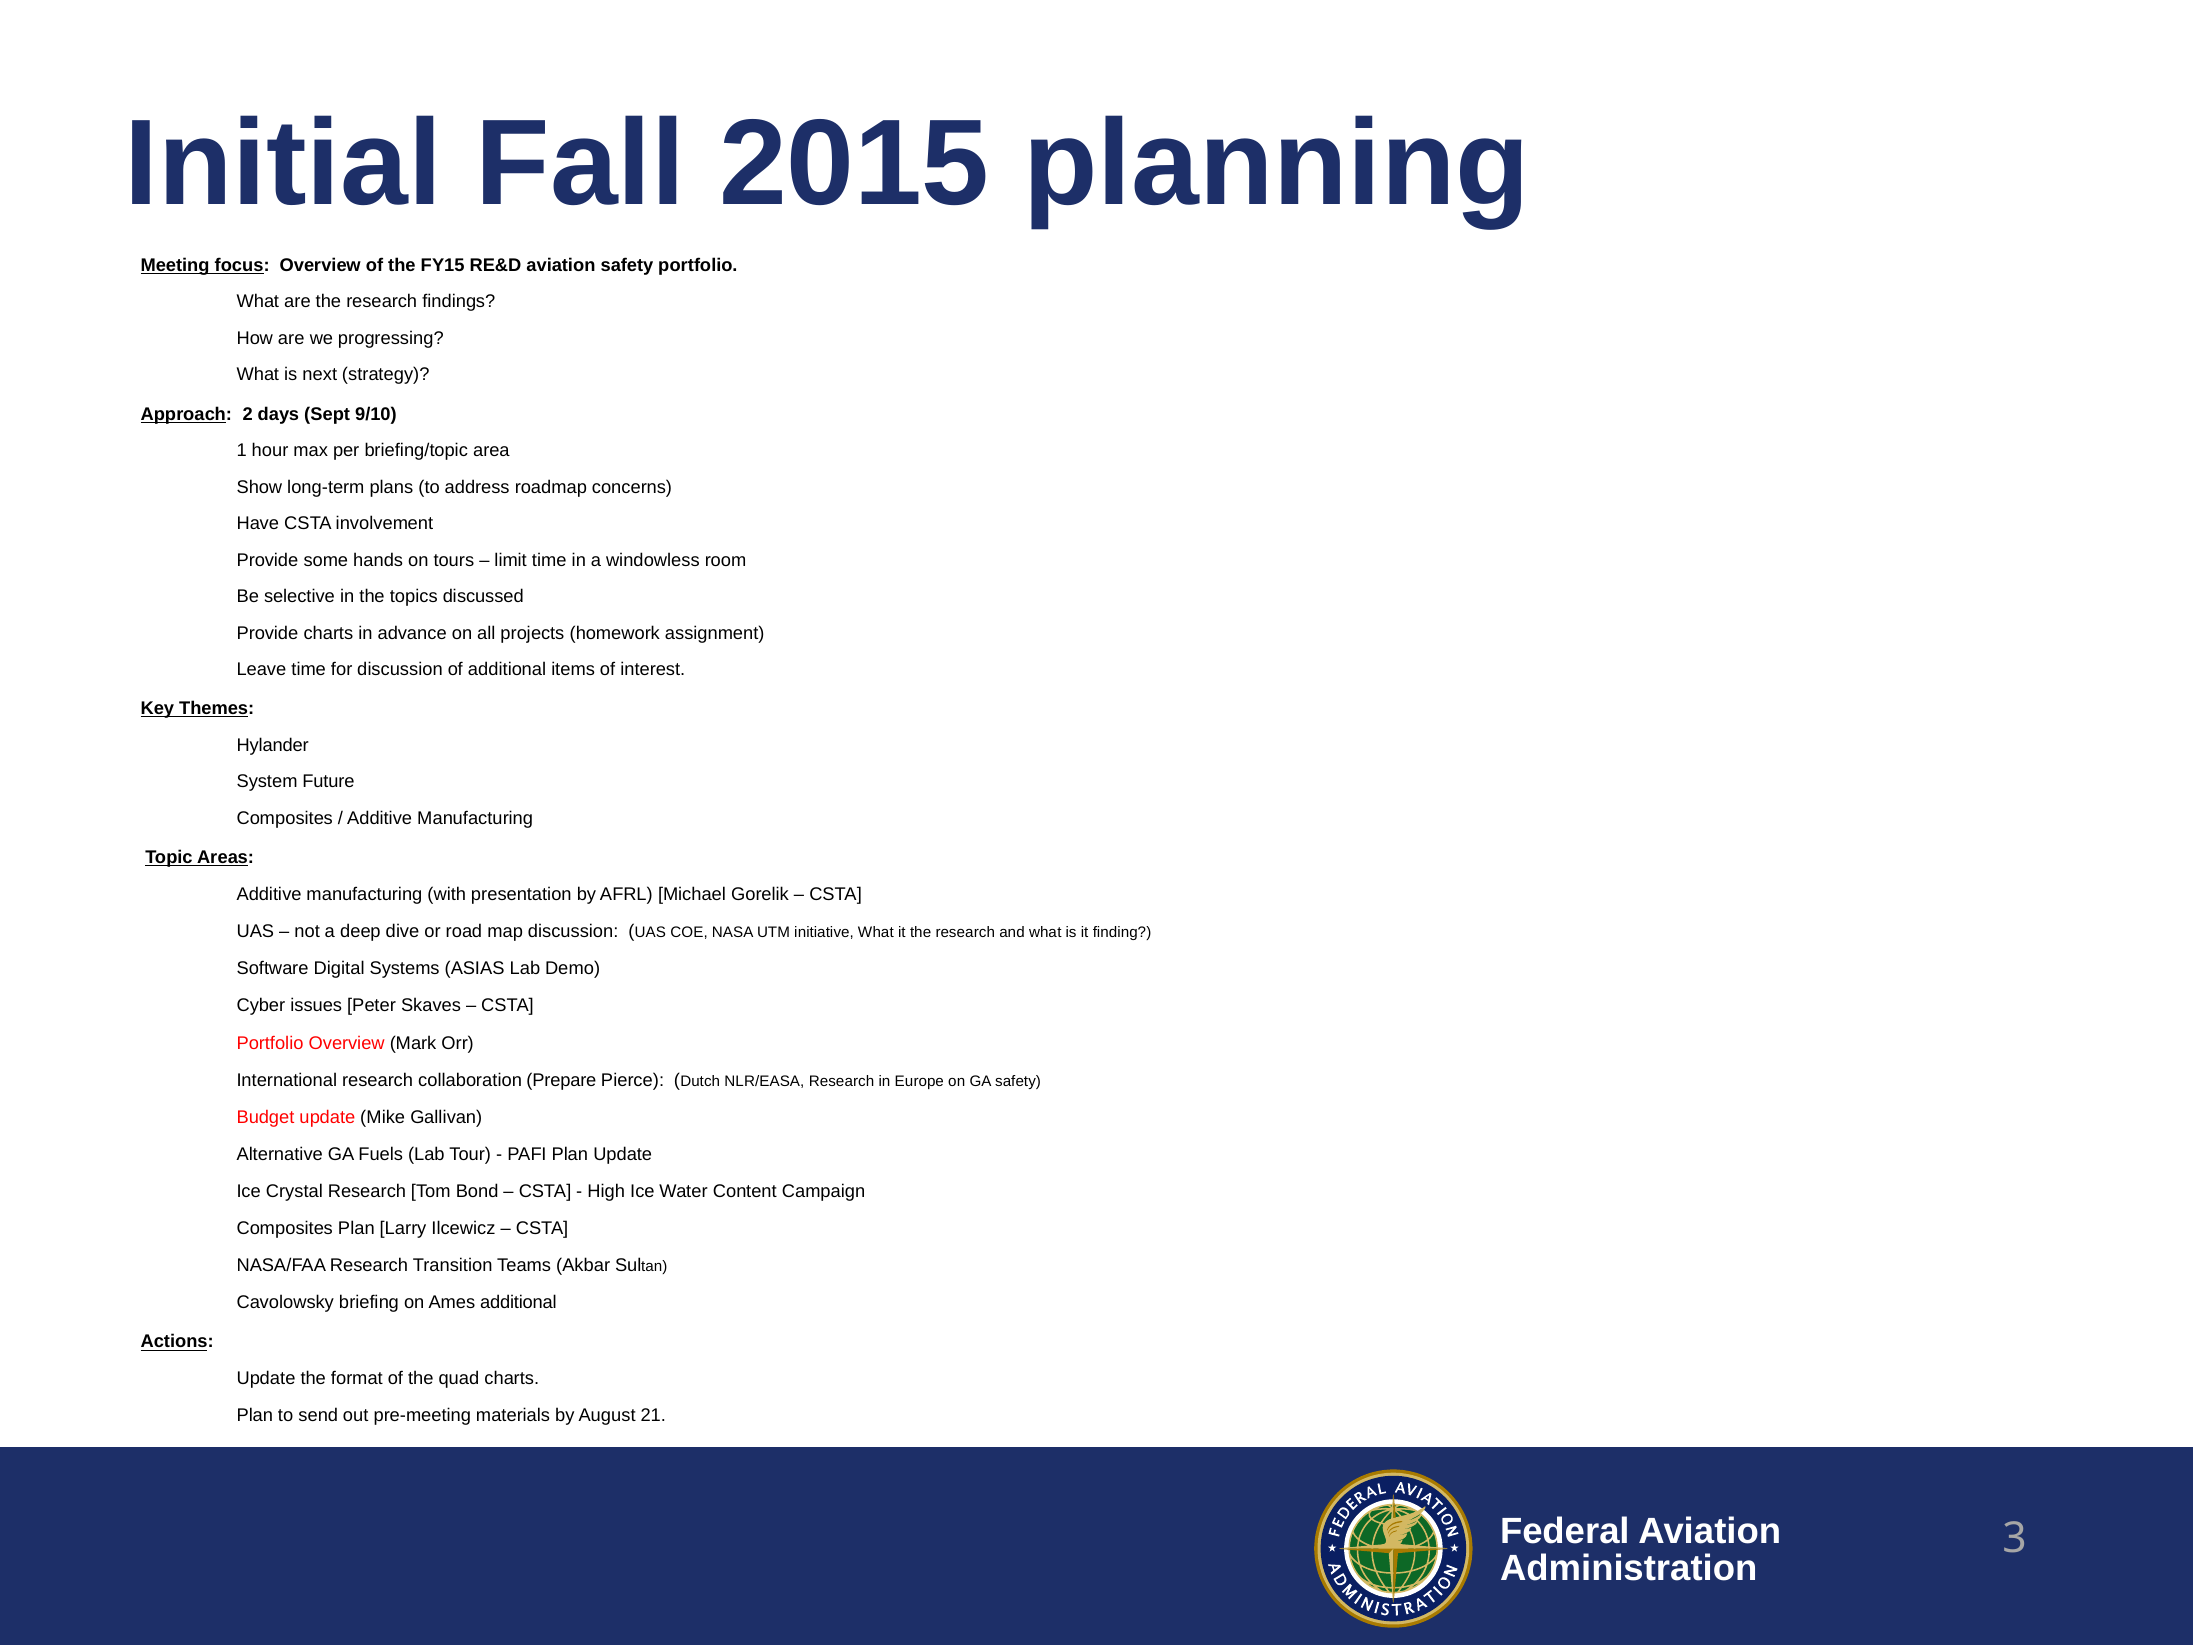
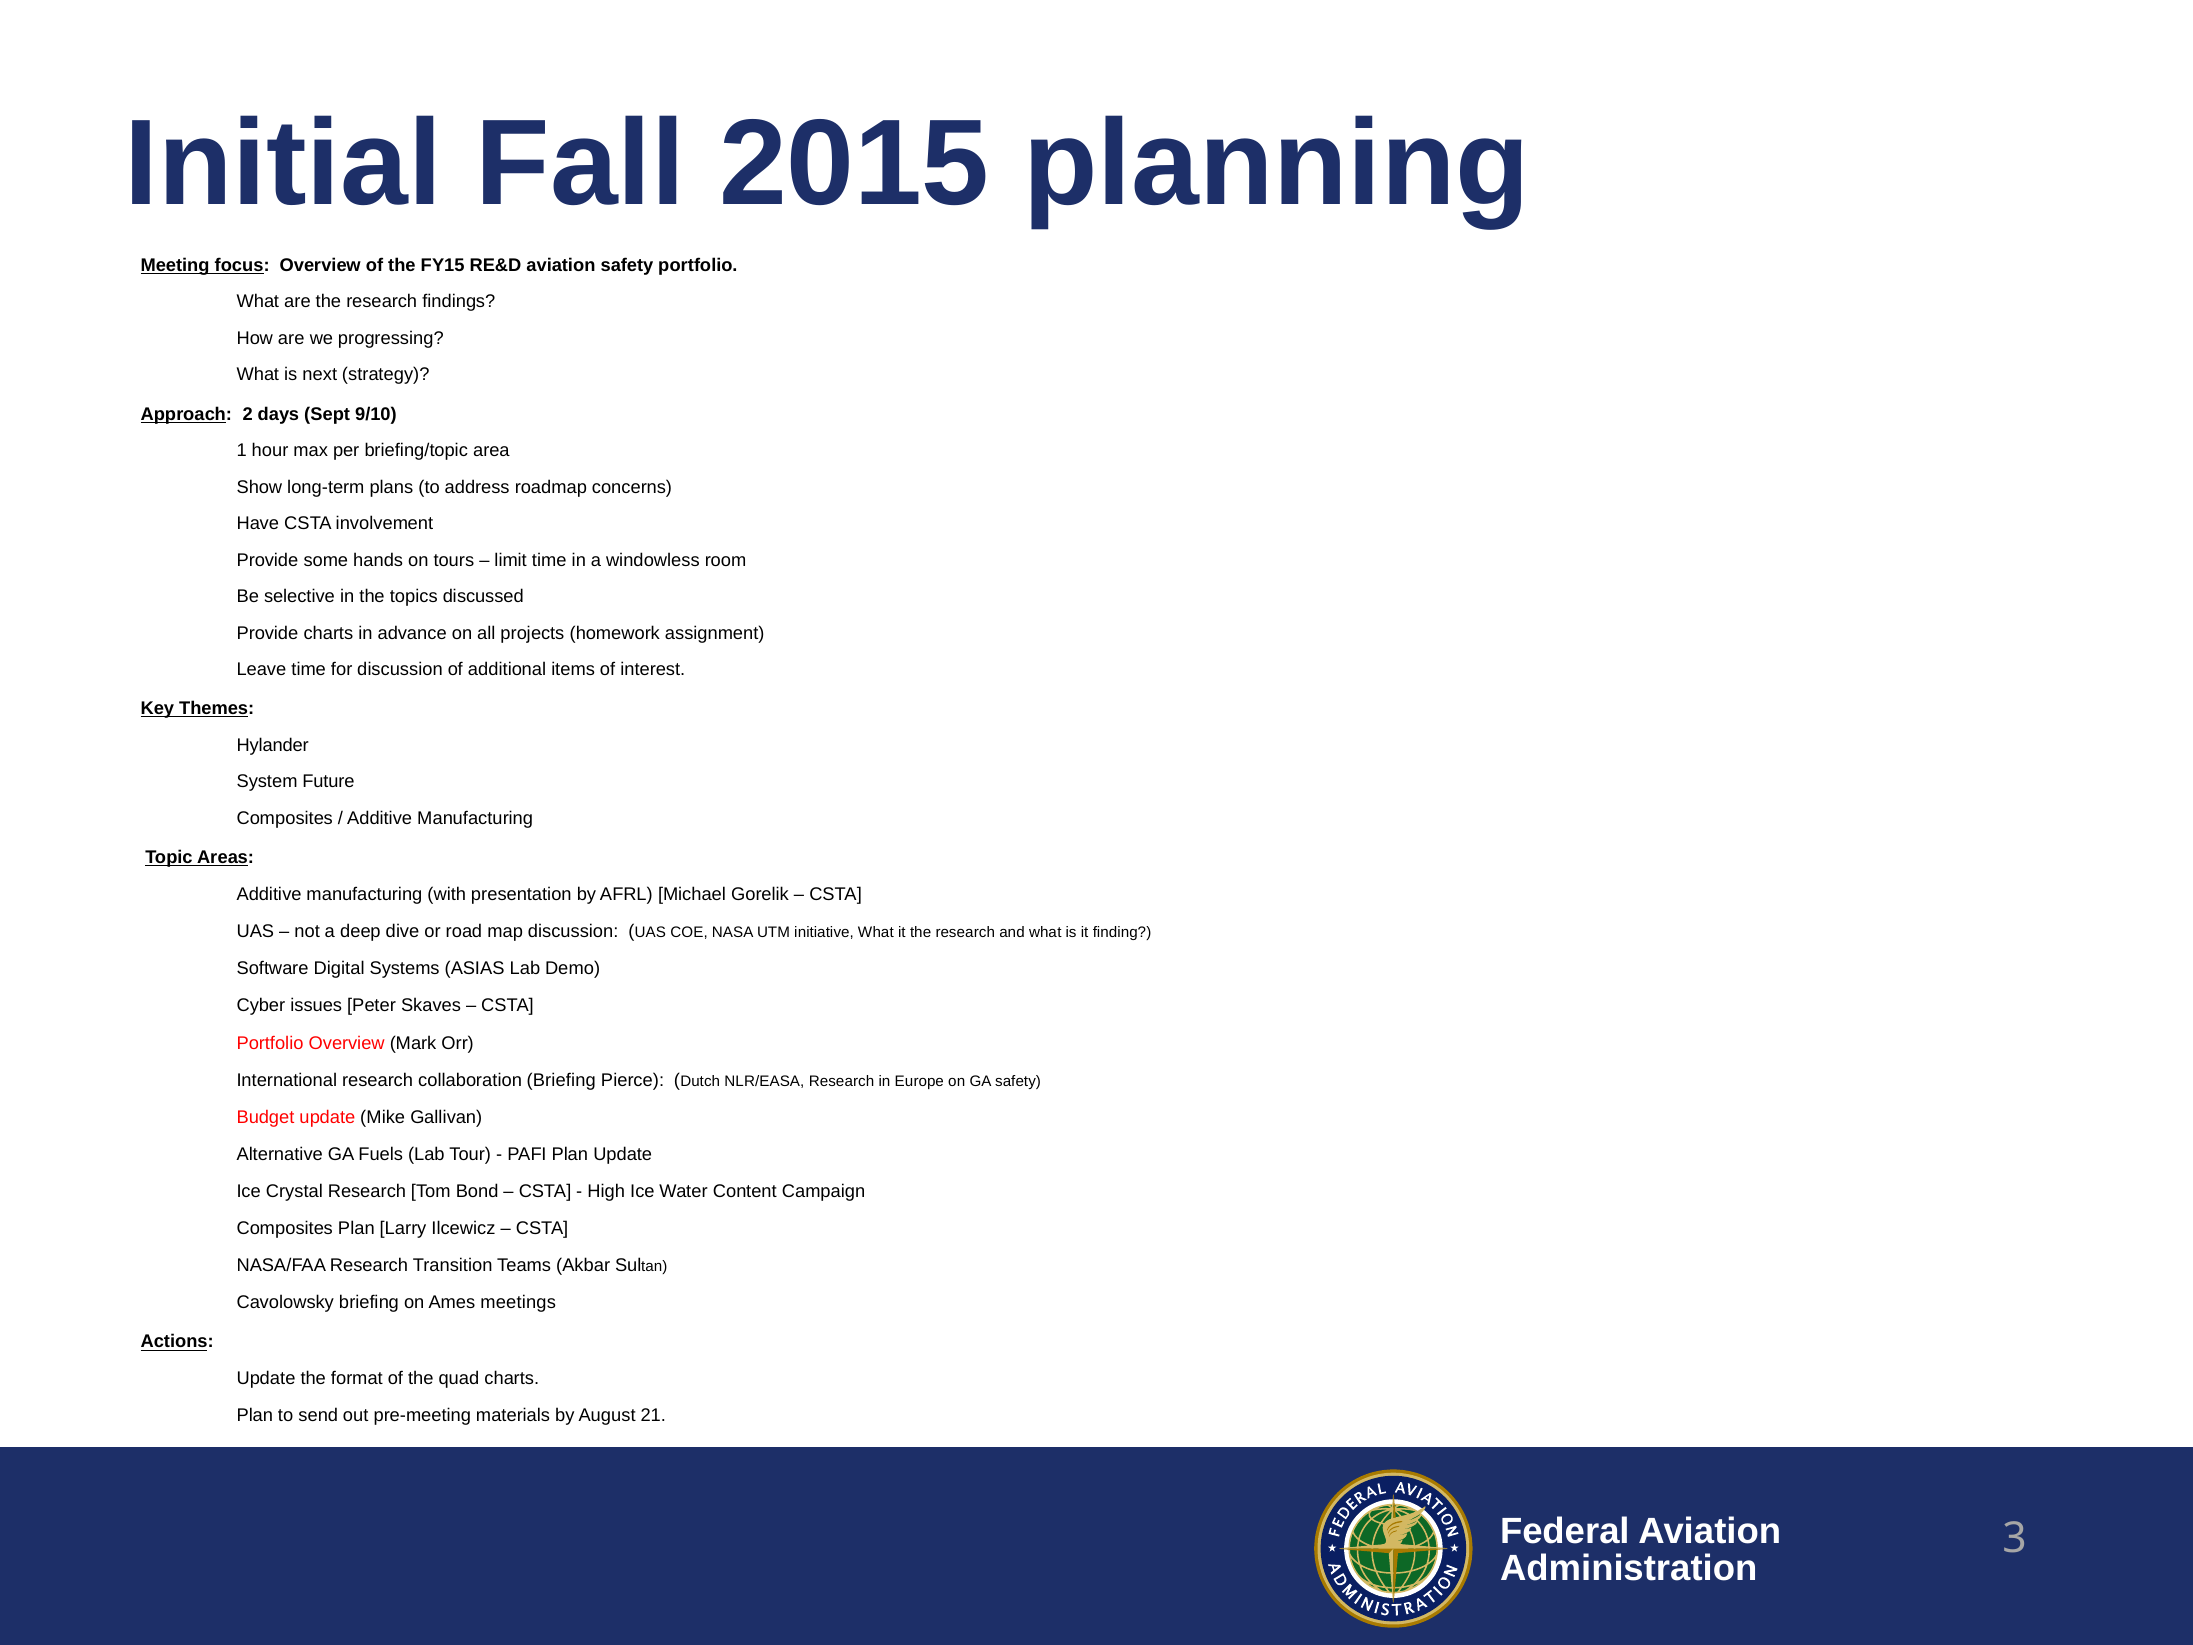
collaboration Prepare: Prepare -> Briefing
Ames additional: additional -> meetings
